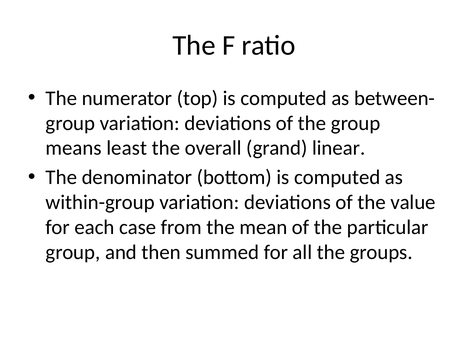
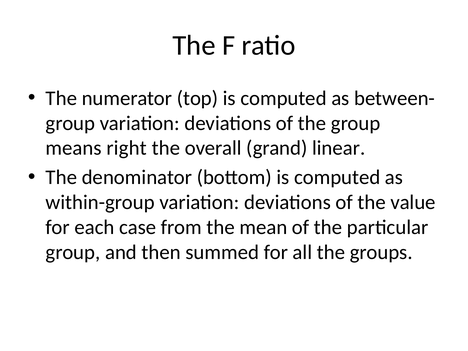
least: least -> right
